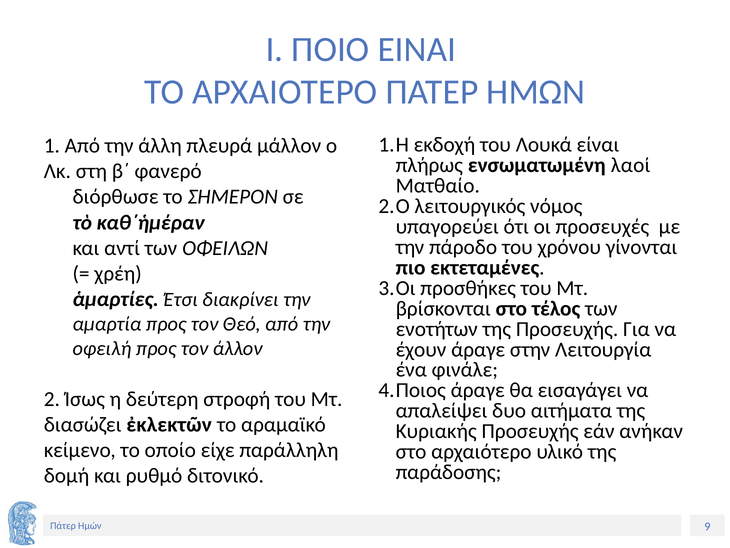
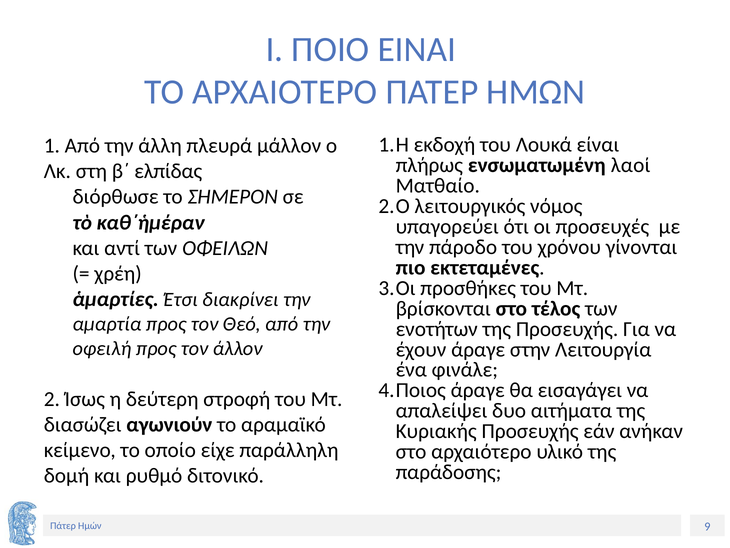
φανερό: φανερό -> ελπίδας
ἐκλεκτῶν: ἐκλεκτῶν -> αγωνιούν
